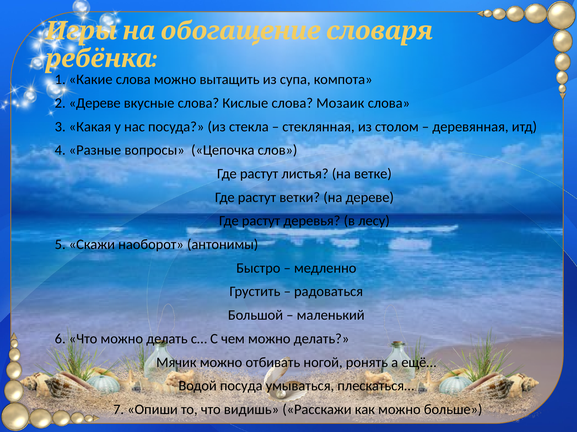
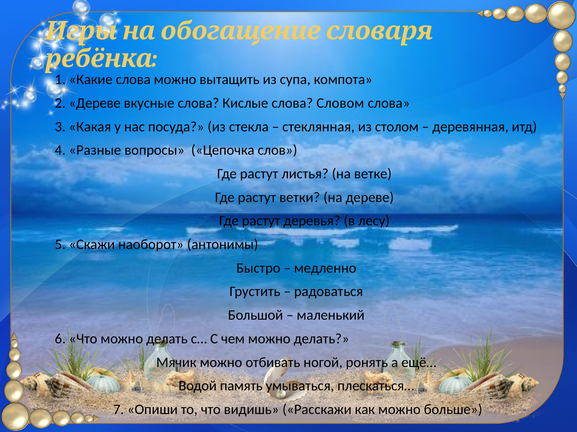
Мозаик: Мозаик -> Словом
Водой посуда: посуда -> память
